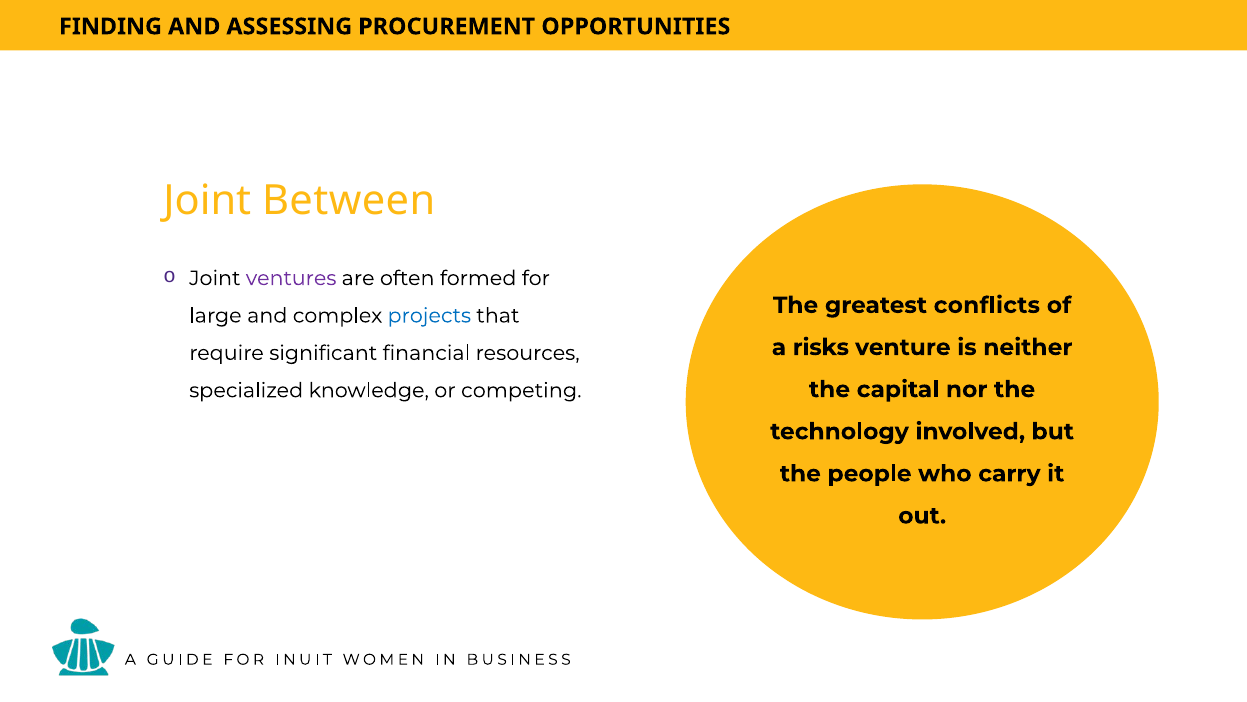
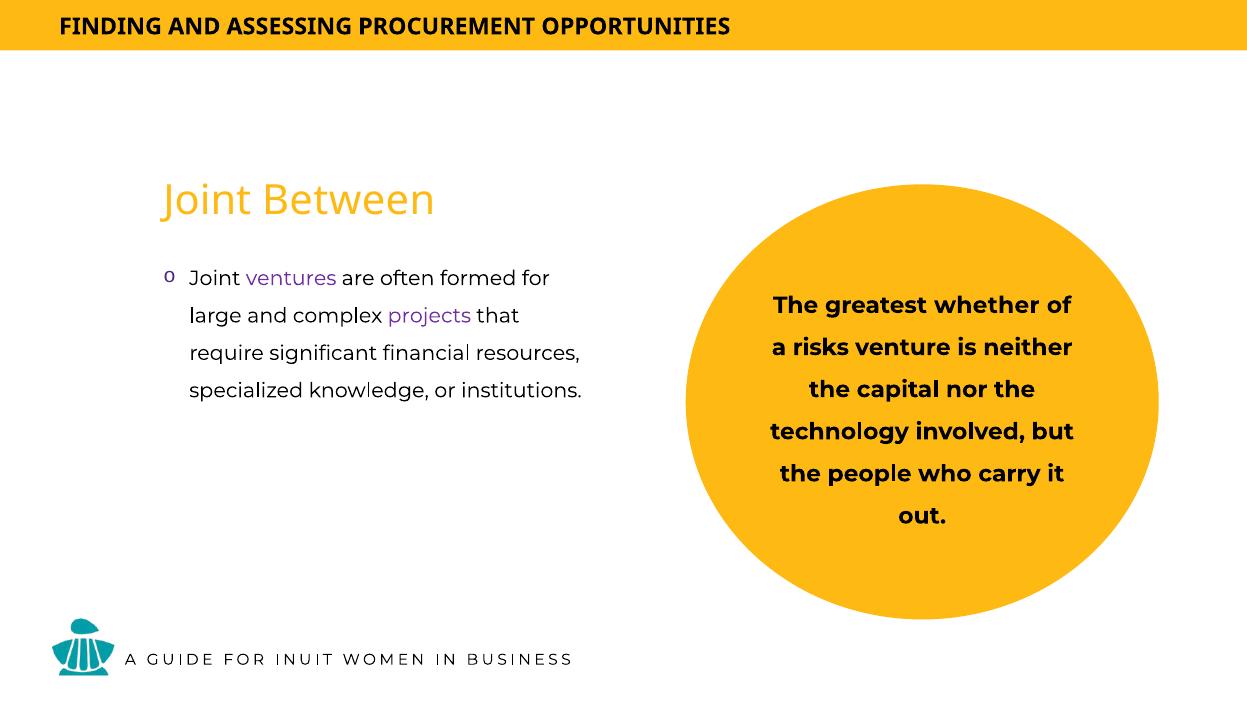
conflicts: conflicts -> whether
projects colour: blue -> purple
competing: competing -> institutions
